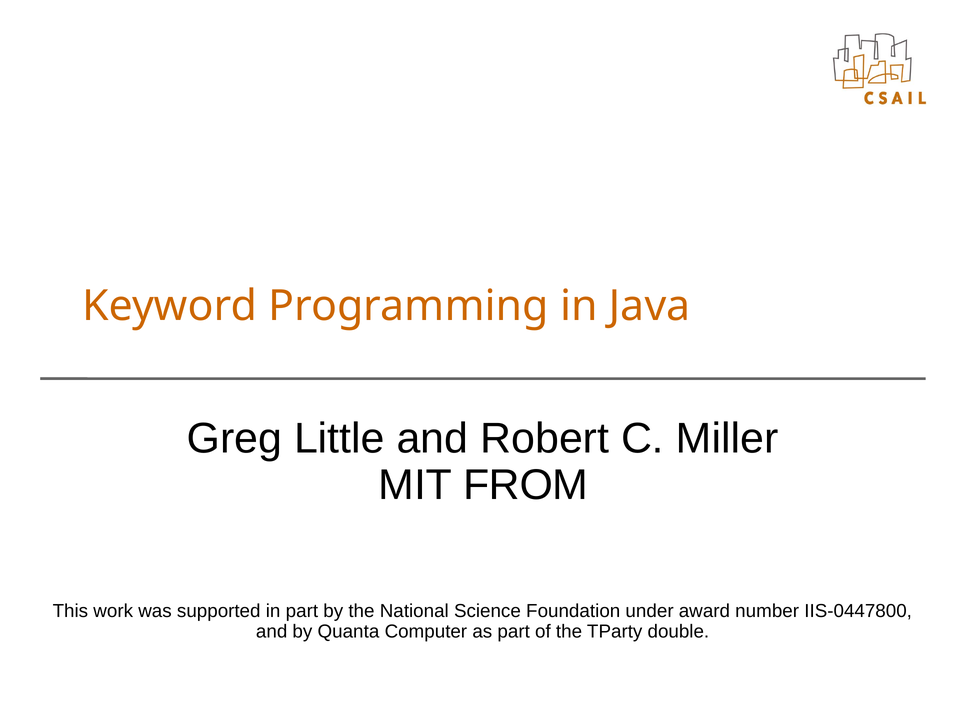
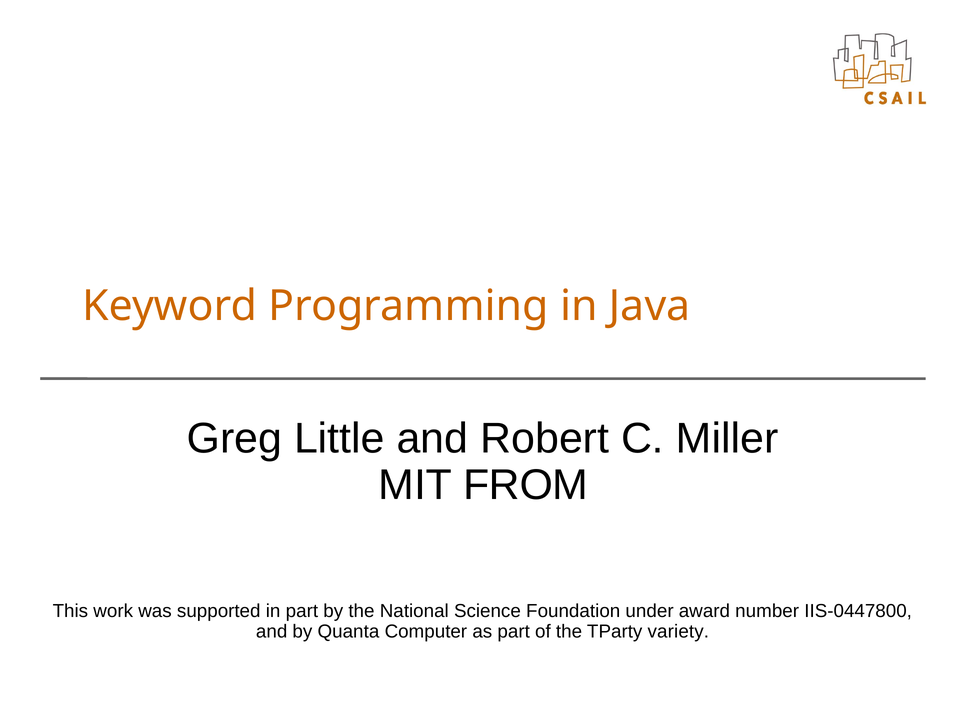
double: double -> variety
